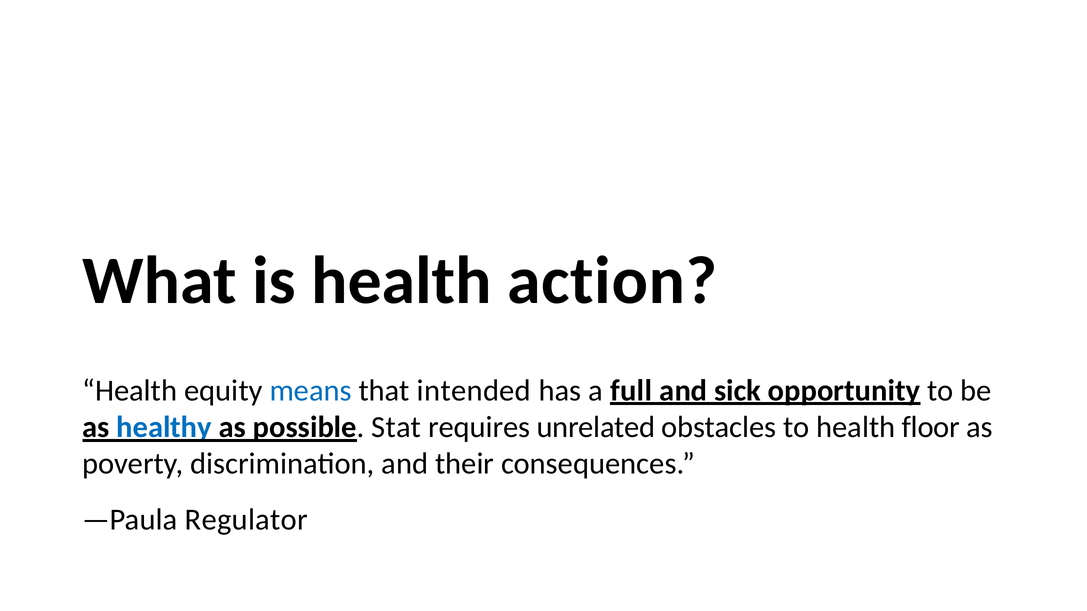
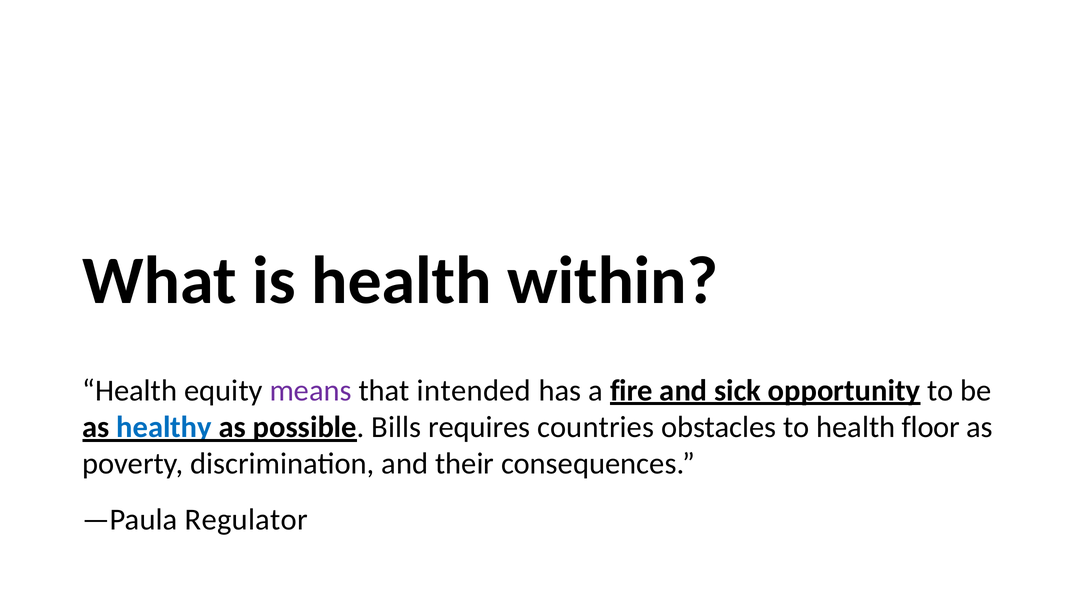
action: action -> within
means colour: blue -> purple
full: full -> fire
Stat: Stat -> Bills
unrelated: unrelated -> countries
